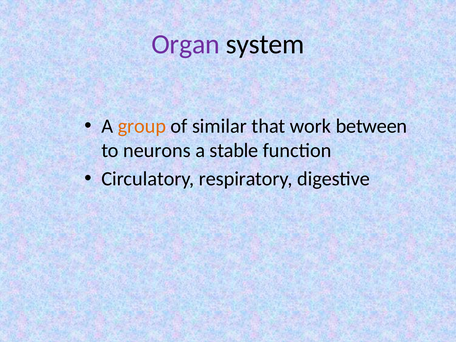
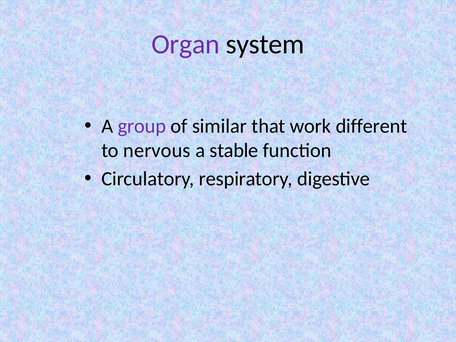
group colour: orange -> purple
between: between -> different
neurons: neurons -> nervous
